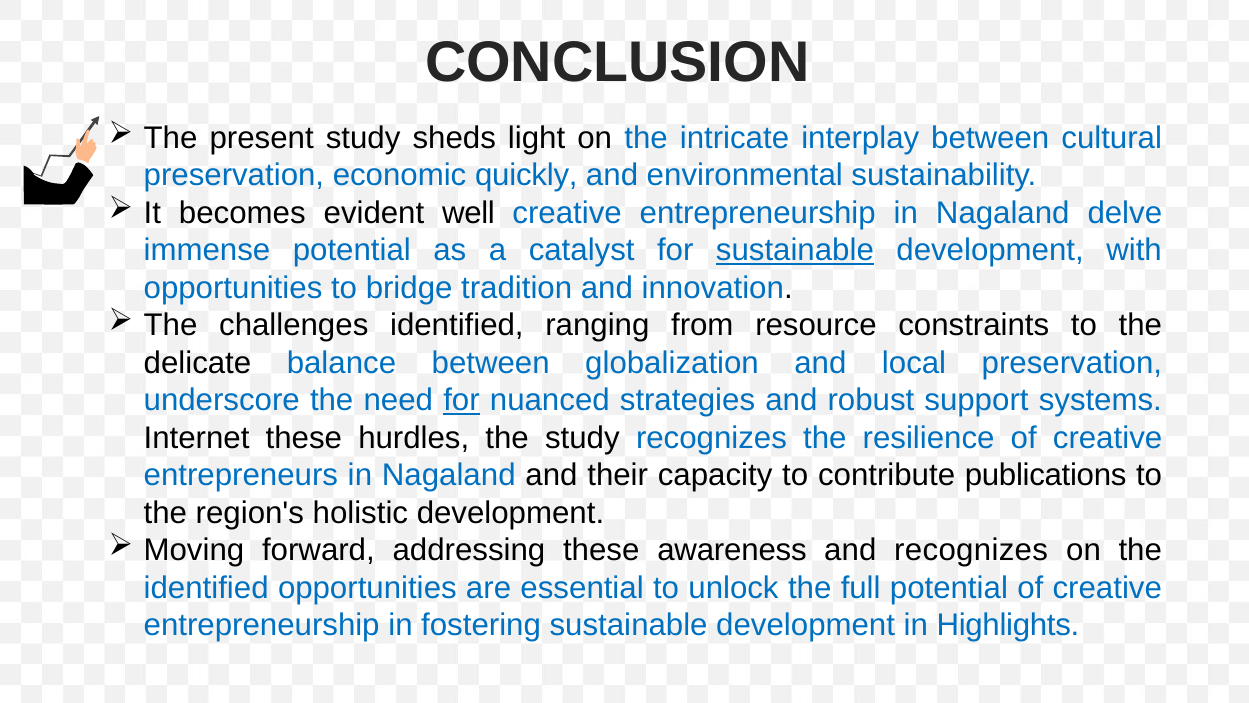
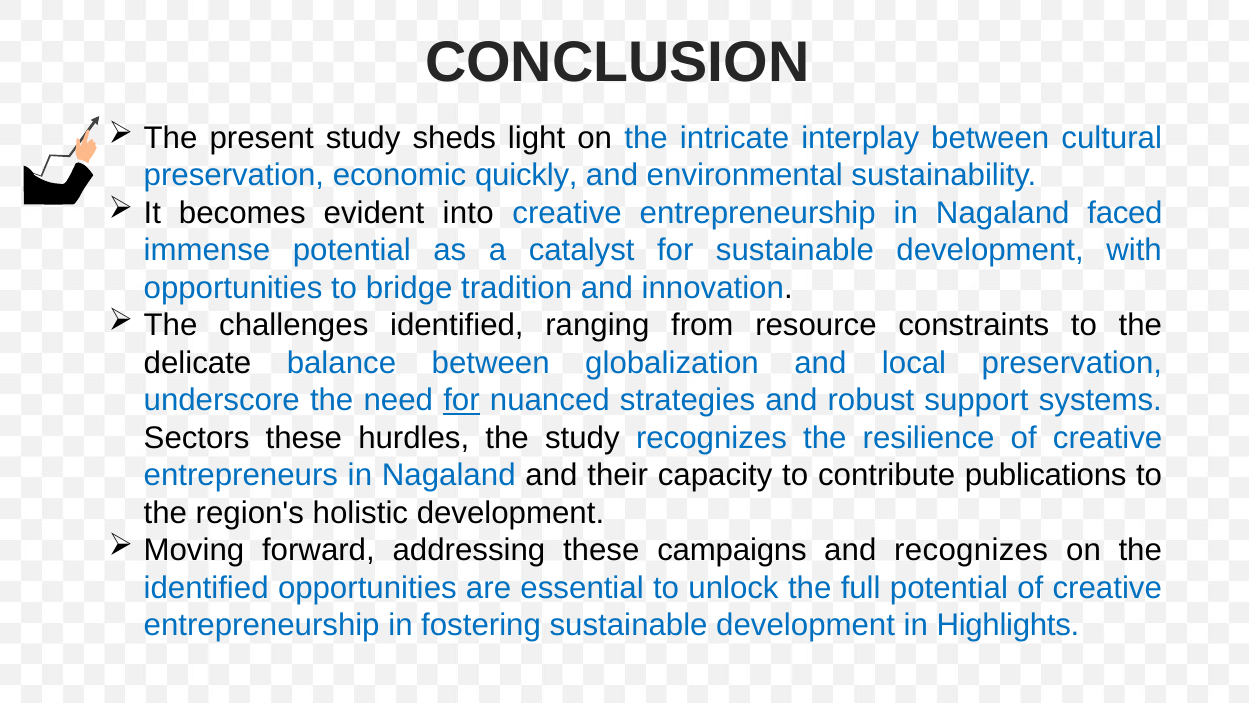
well: well -> into
delve: delve -> faced
sustainable at (795, 250) underline: present -> none
Internet: Internet -> Sectors
awareness: awareness -> campaigns
